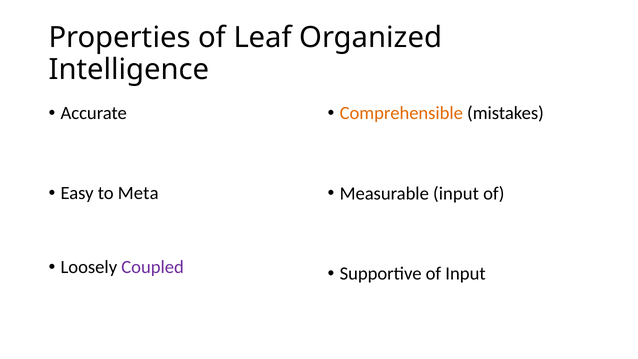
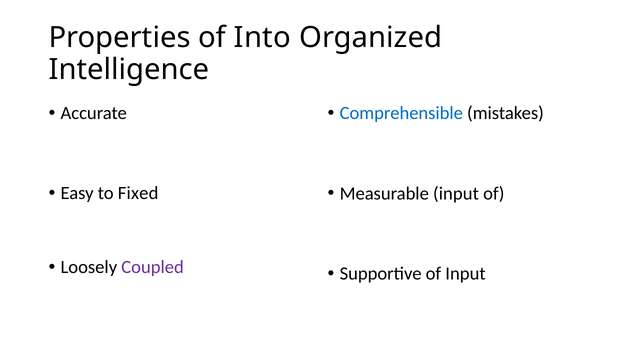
Leaf: Leaf -> Into
Comprehensible colour: orange -> blue
Meta: Meta -> Fixed
